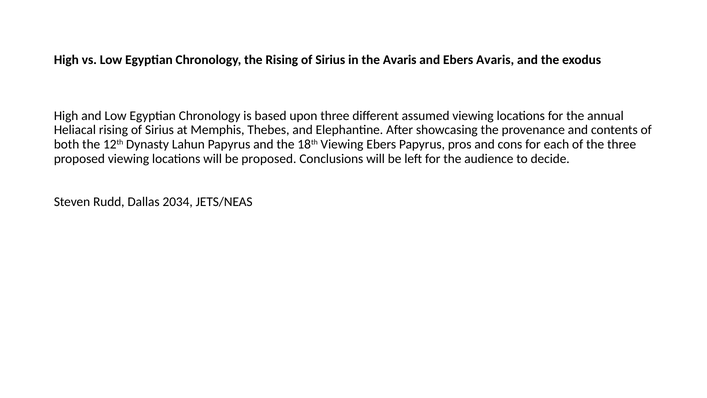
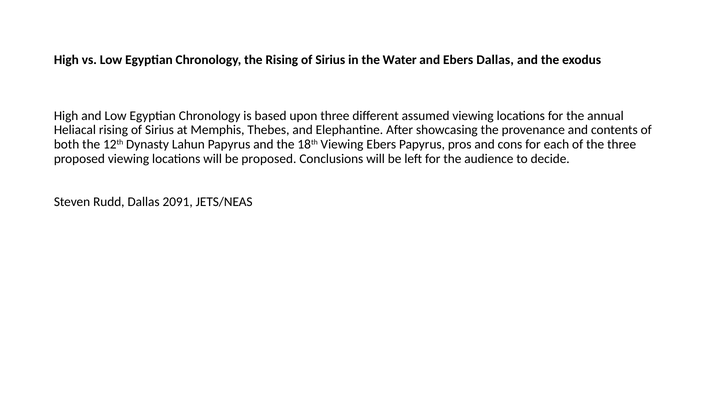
the Avaris: Avaris -> Water
Ebers Avaris: Avaris -> Dallas
2034: 2034 -> 2091
